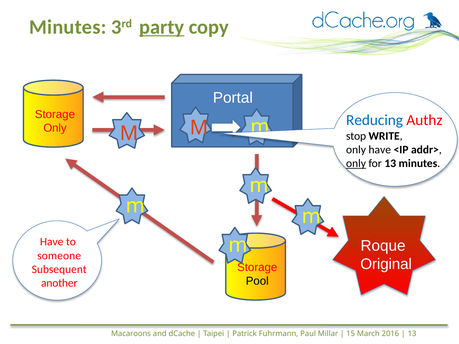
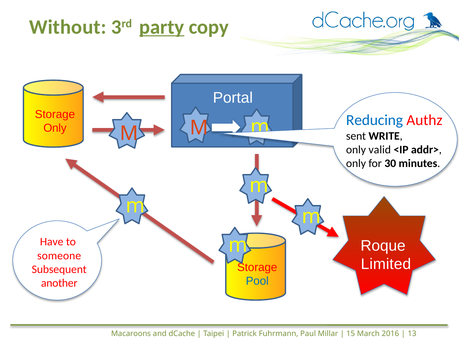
Minutes at (68, 27): Minutes -> Without
stop: stop -> sent
only have: have -> valid
only at (356, 164) underline: present -> none
for 13: 13 -> 30
Original: Original -> Limited
Pool colour: black -> blue
